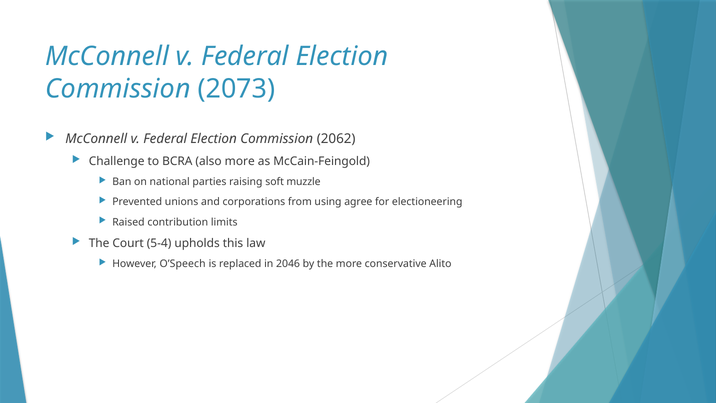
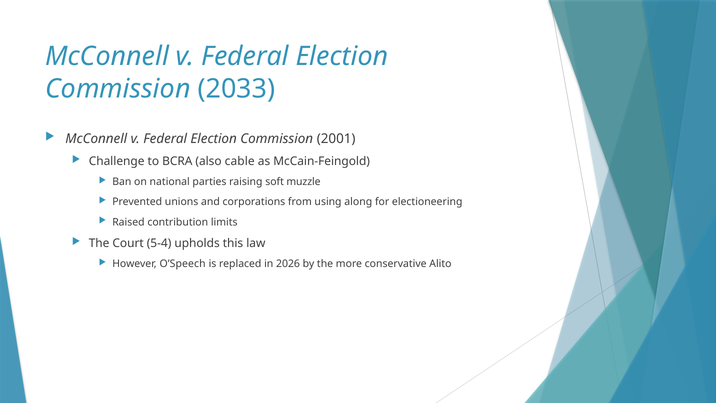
2073: 2073 -> 2033
2062: 2062 -> 2001
also more: more -> cable
agree: agree -> along
2046: 2046 -> 2026
